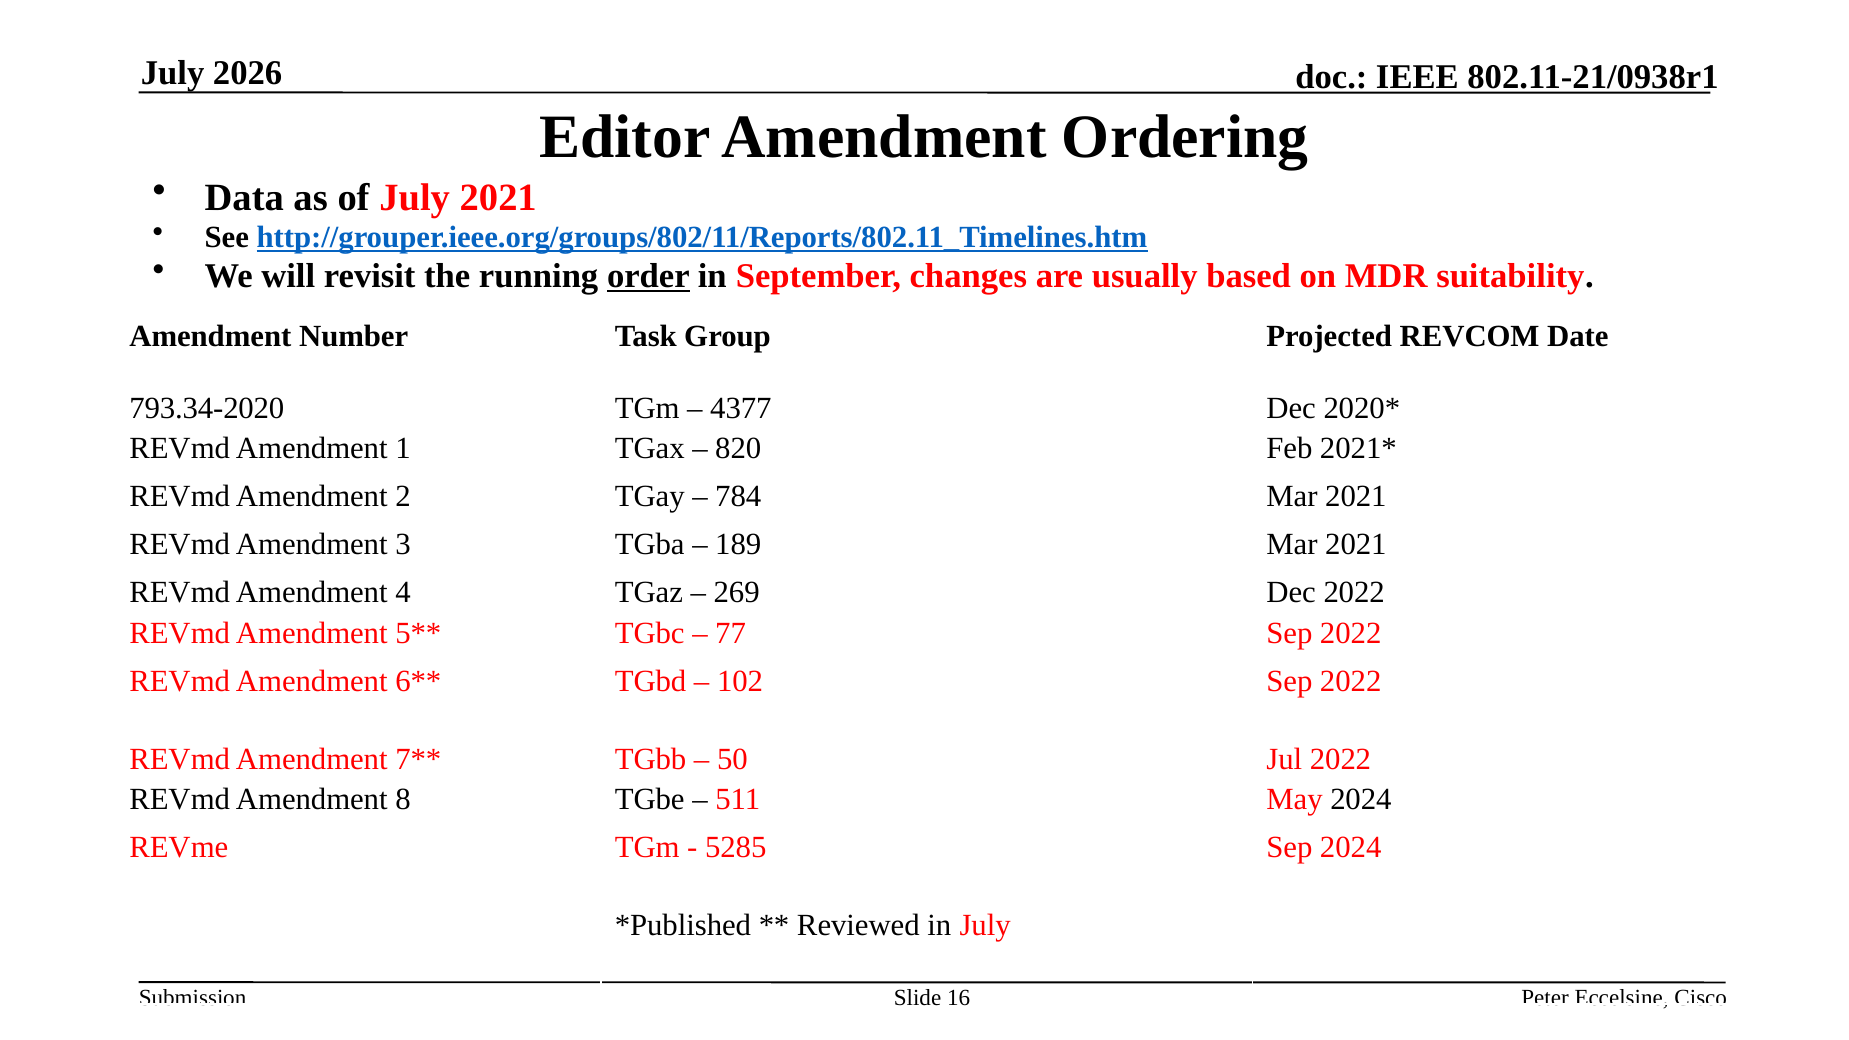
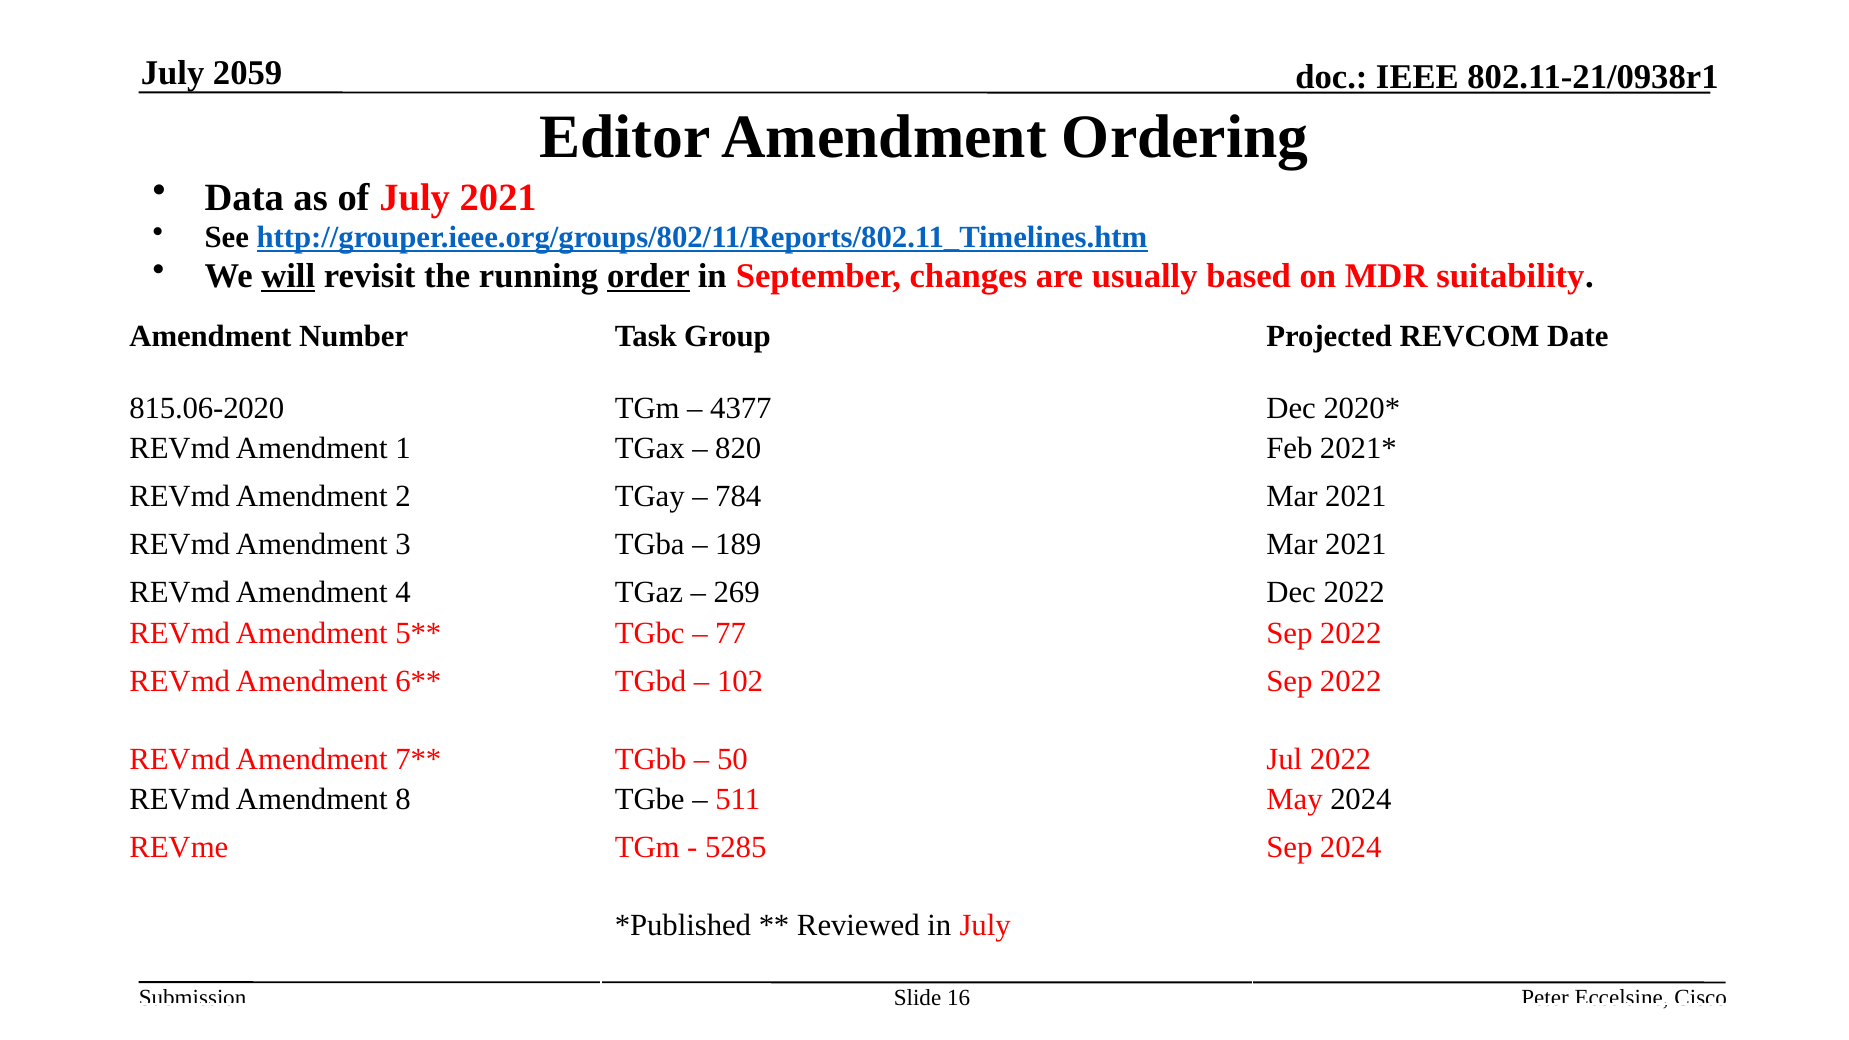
2026: 2026 -> 2059
will underline: none -> present
793.34-2020: 793.34-2020 -> 815.06-2020
